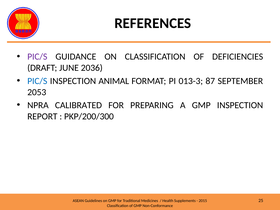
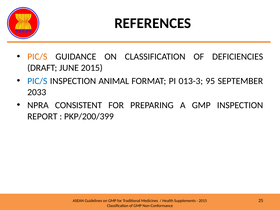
PIC/S at (37, 57) colour: purple -> orange
JUNE 2036: 2036 -> 2015
87: 87 -> 95
2053: 2053 -> 2033
CALIBRATED: CALIBRATED -> CONSISTENT
PKP/200/300: PKP/200/300 -> PKP/200/399
